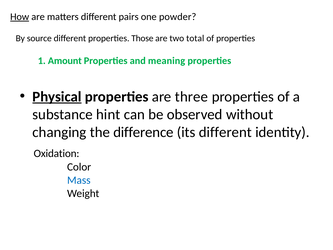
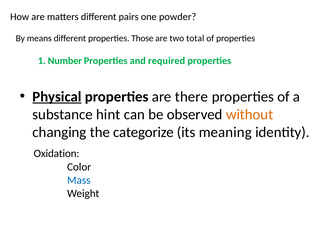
How underline: present -> none
source: source -> means
Amount: Amount -> Number
meaning: meaning -> required
three: three -> there
without colour: black -> orange
difference: difference -> categorize
its different: different -> meaning
